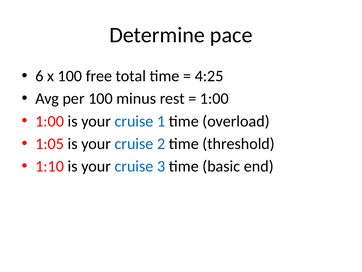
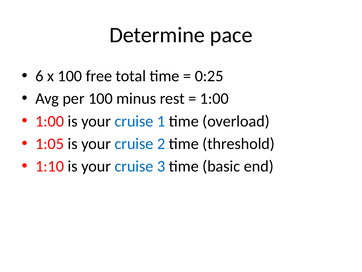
4:25: 4:25 -> 0:25
